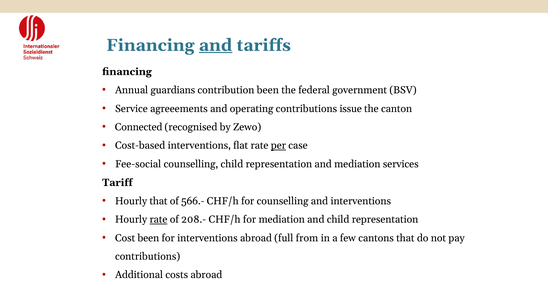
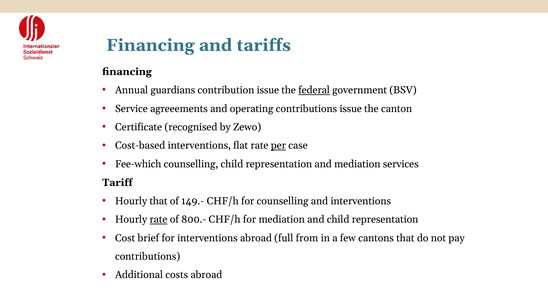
and at (216, 45) underline: present -> none
contribution been: been -> issue
federal underline: none -> present
Connected: Connected -> Certificate
Fee-social: Fee-social -> Fee-which
566.-: 566.- -> 149.-
208.-: 208.- -> 800.-
Cost been: been -> brief
